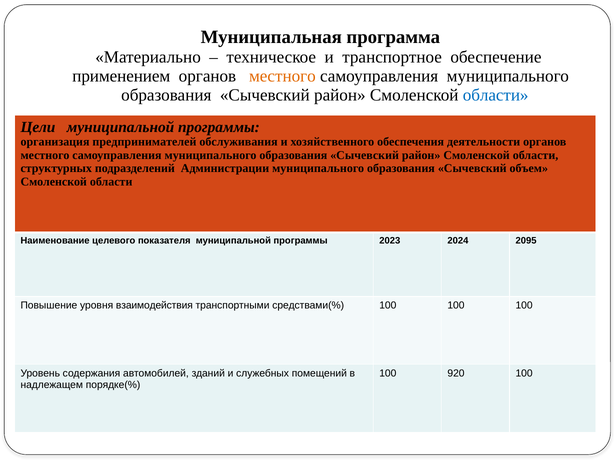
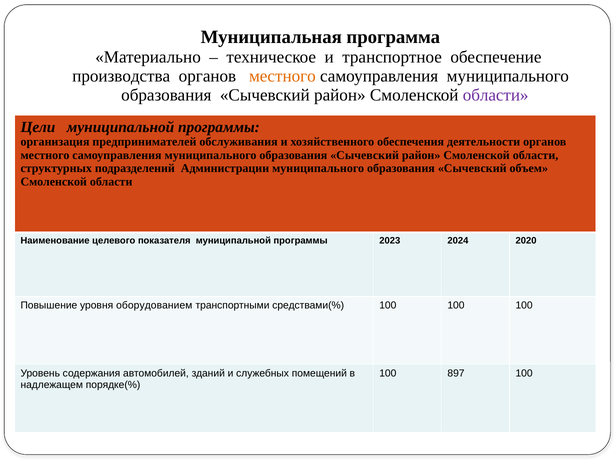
применением: применением -> производства
области at (496, 95) colour: blue -> purple
2095: 2095 -> 2020
взаимодействия: взаимодействия -> оборудованием
920: 920 -> 897
